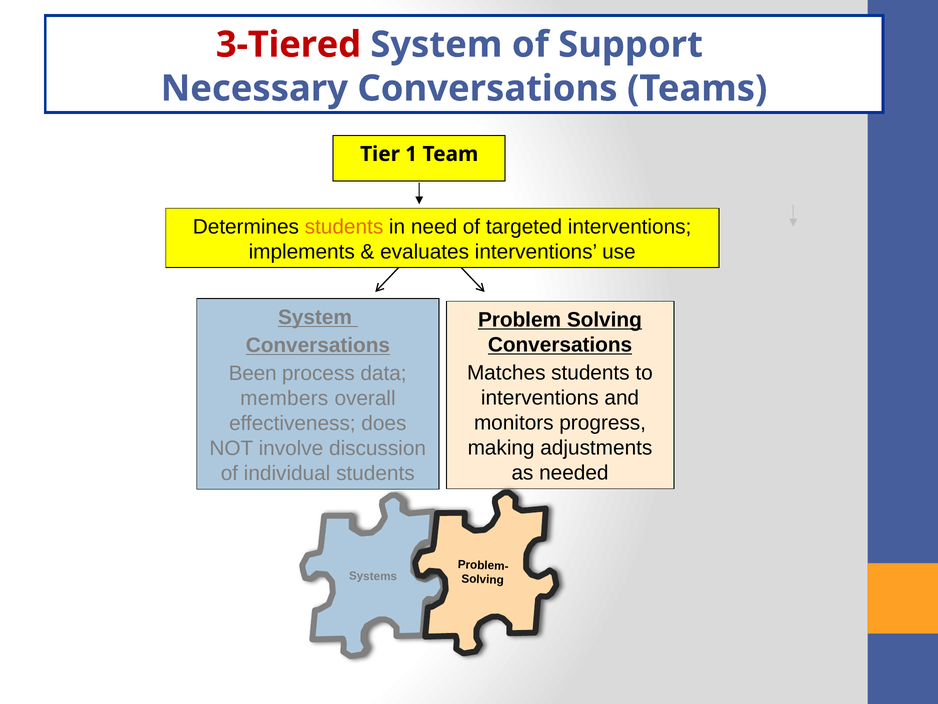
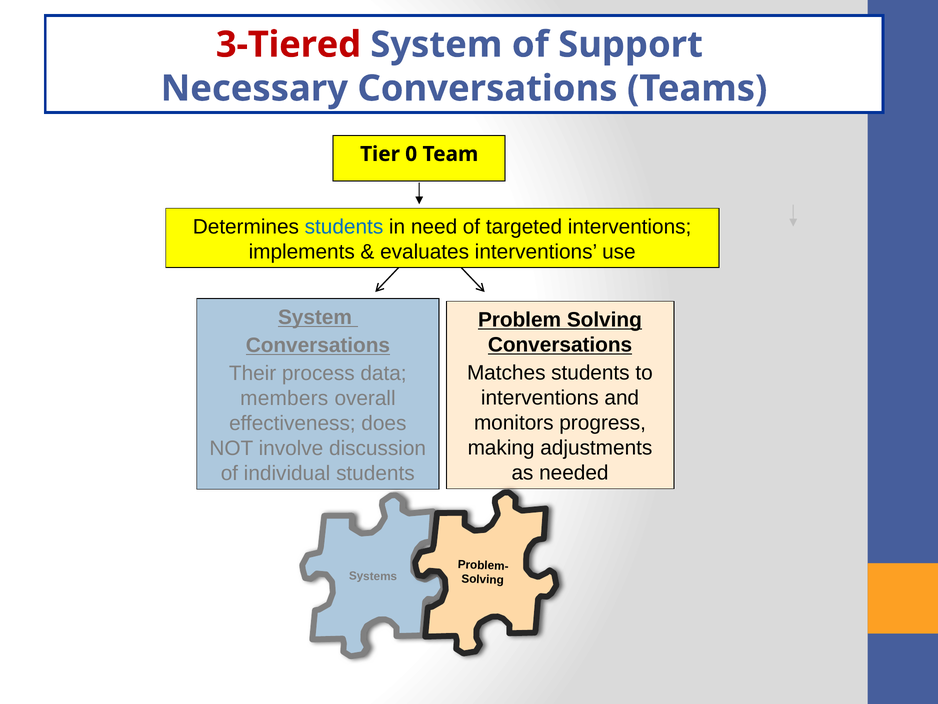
1: 1 -> 0
students at (344, 227) colour: orange -> blue
Been: Been -> Their
